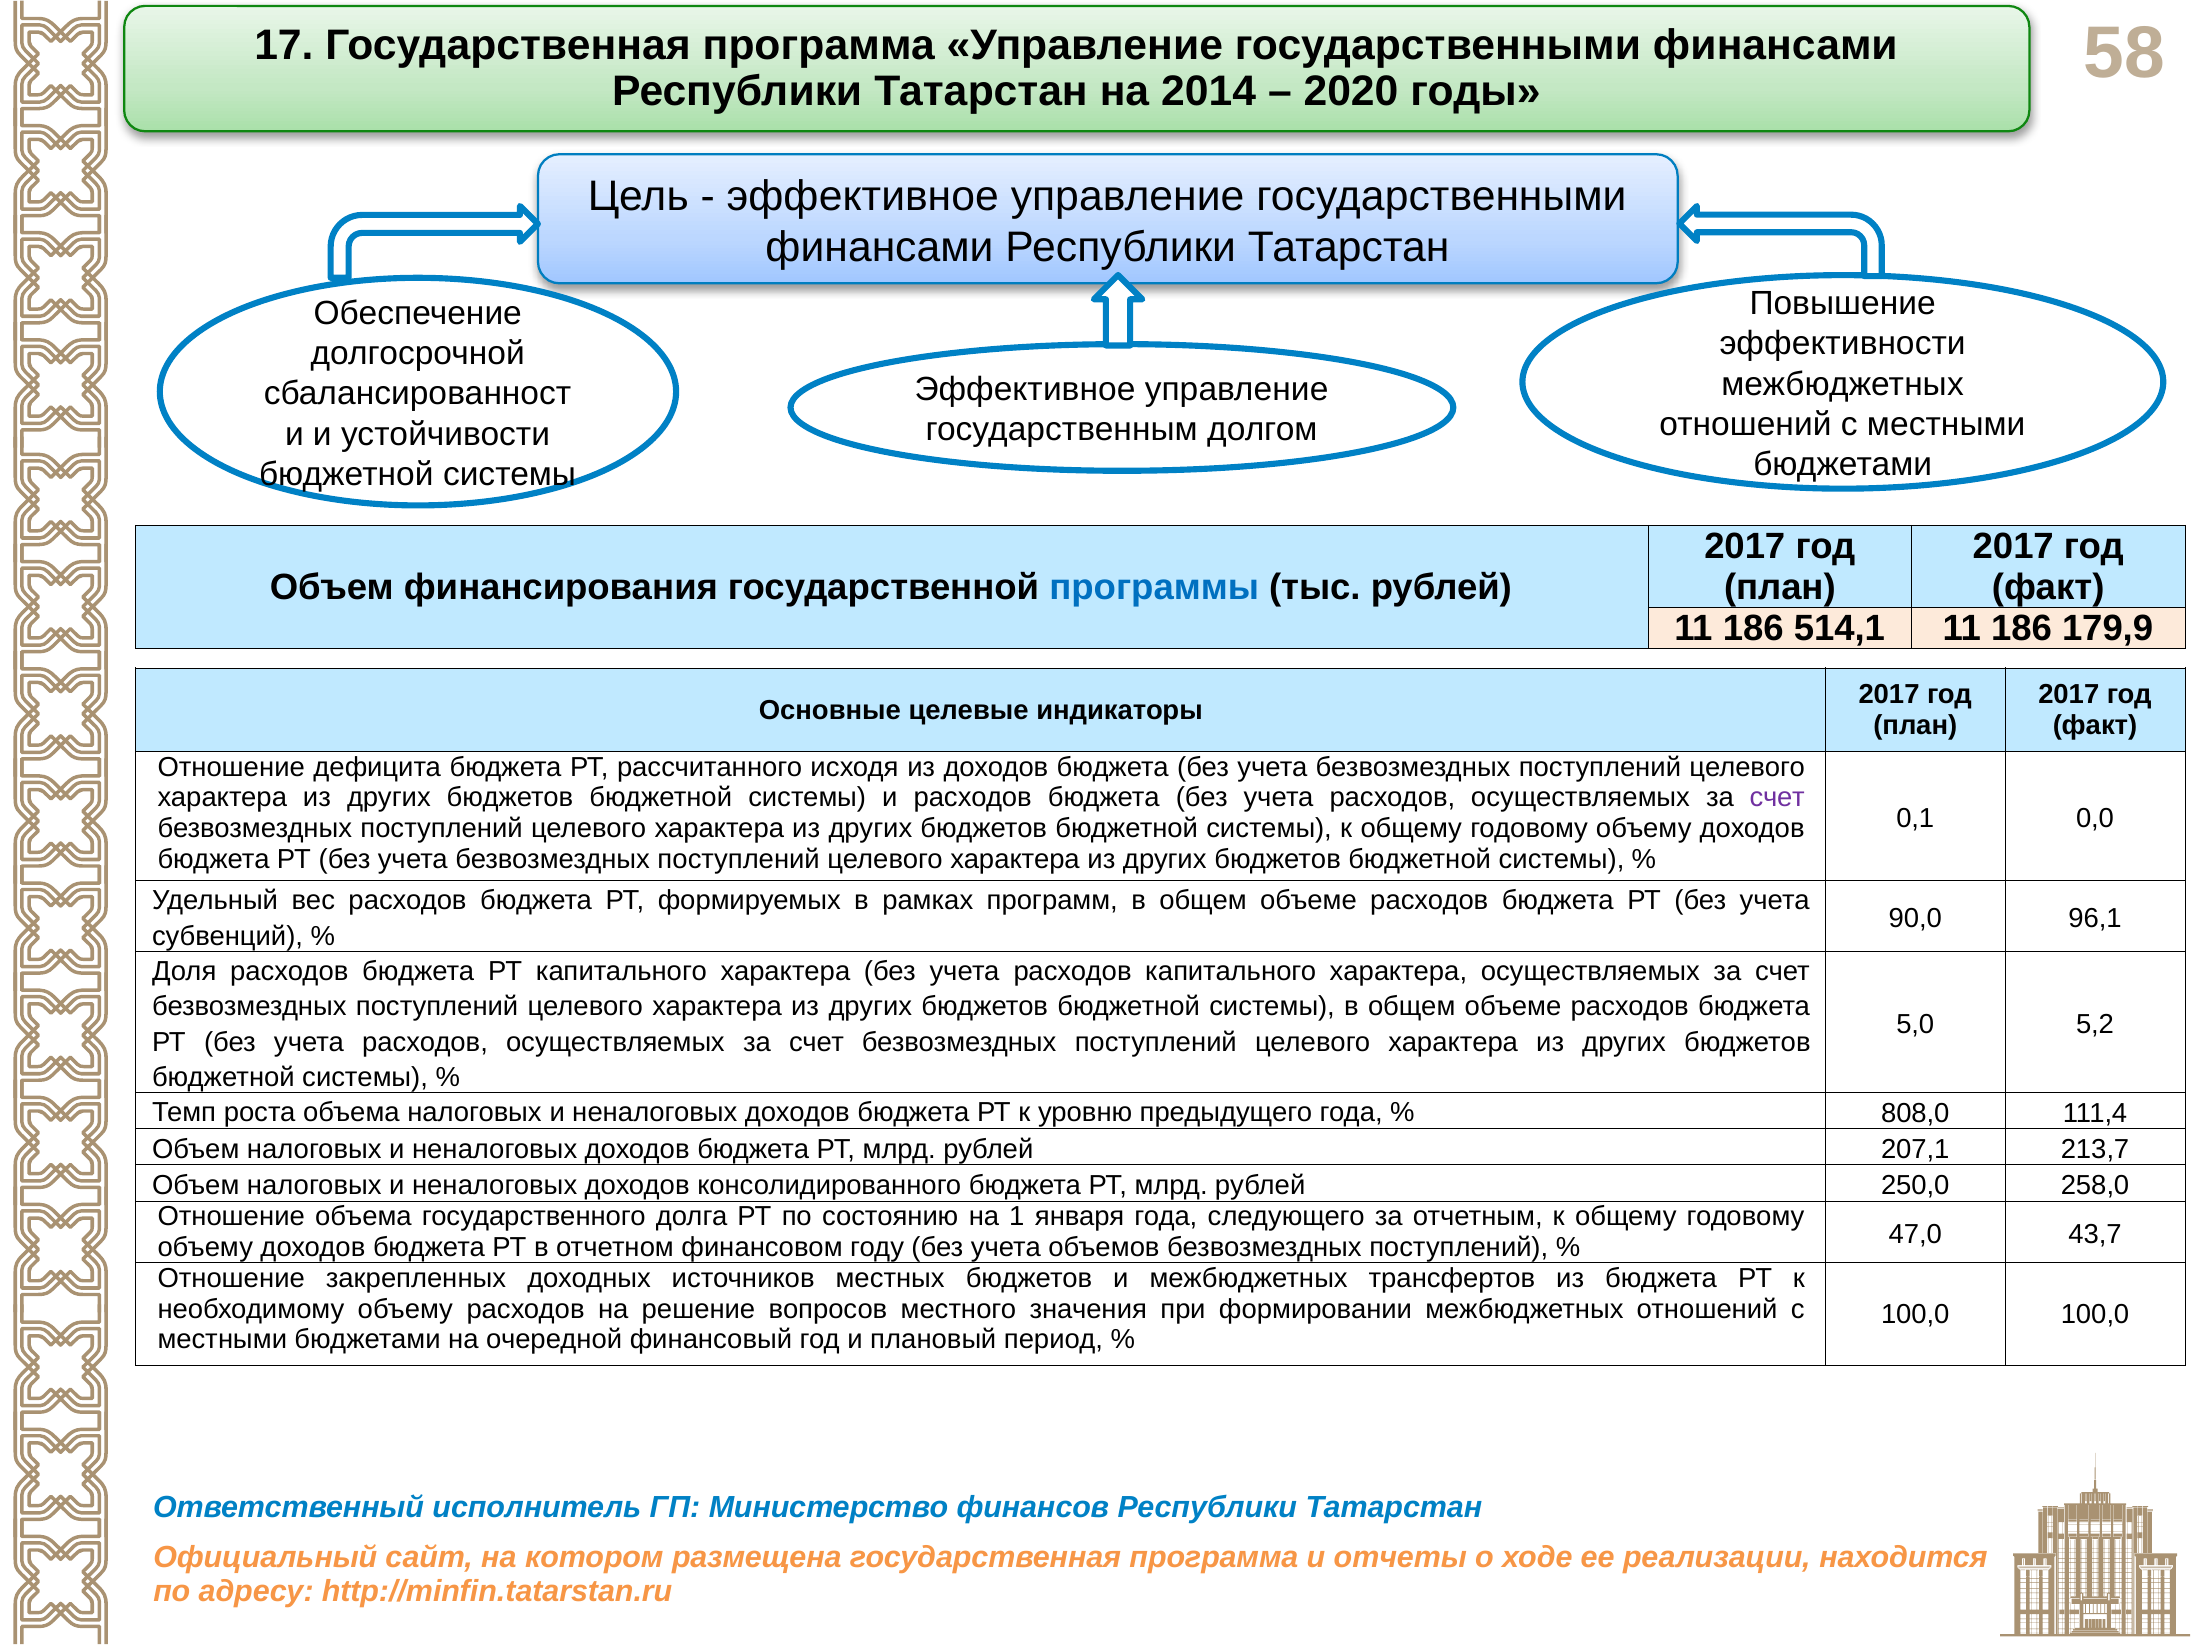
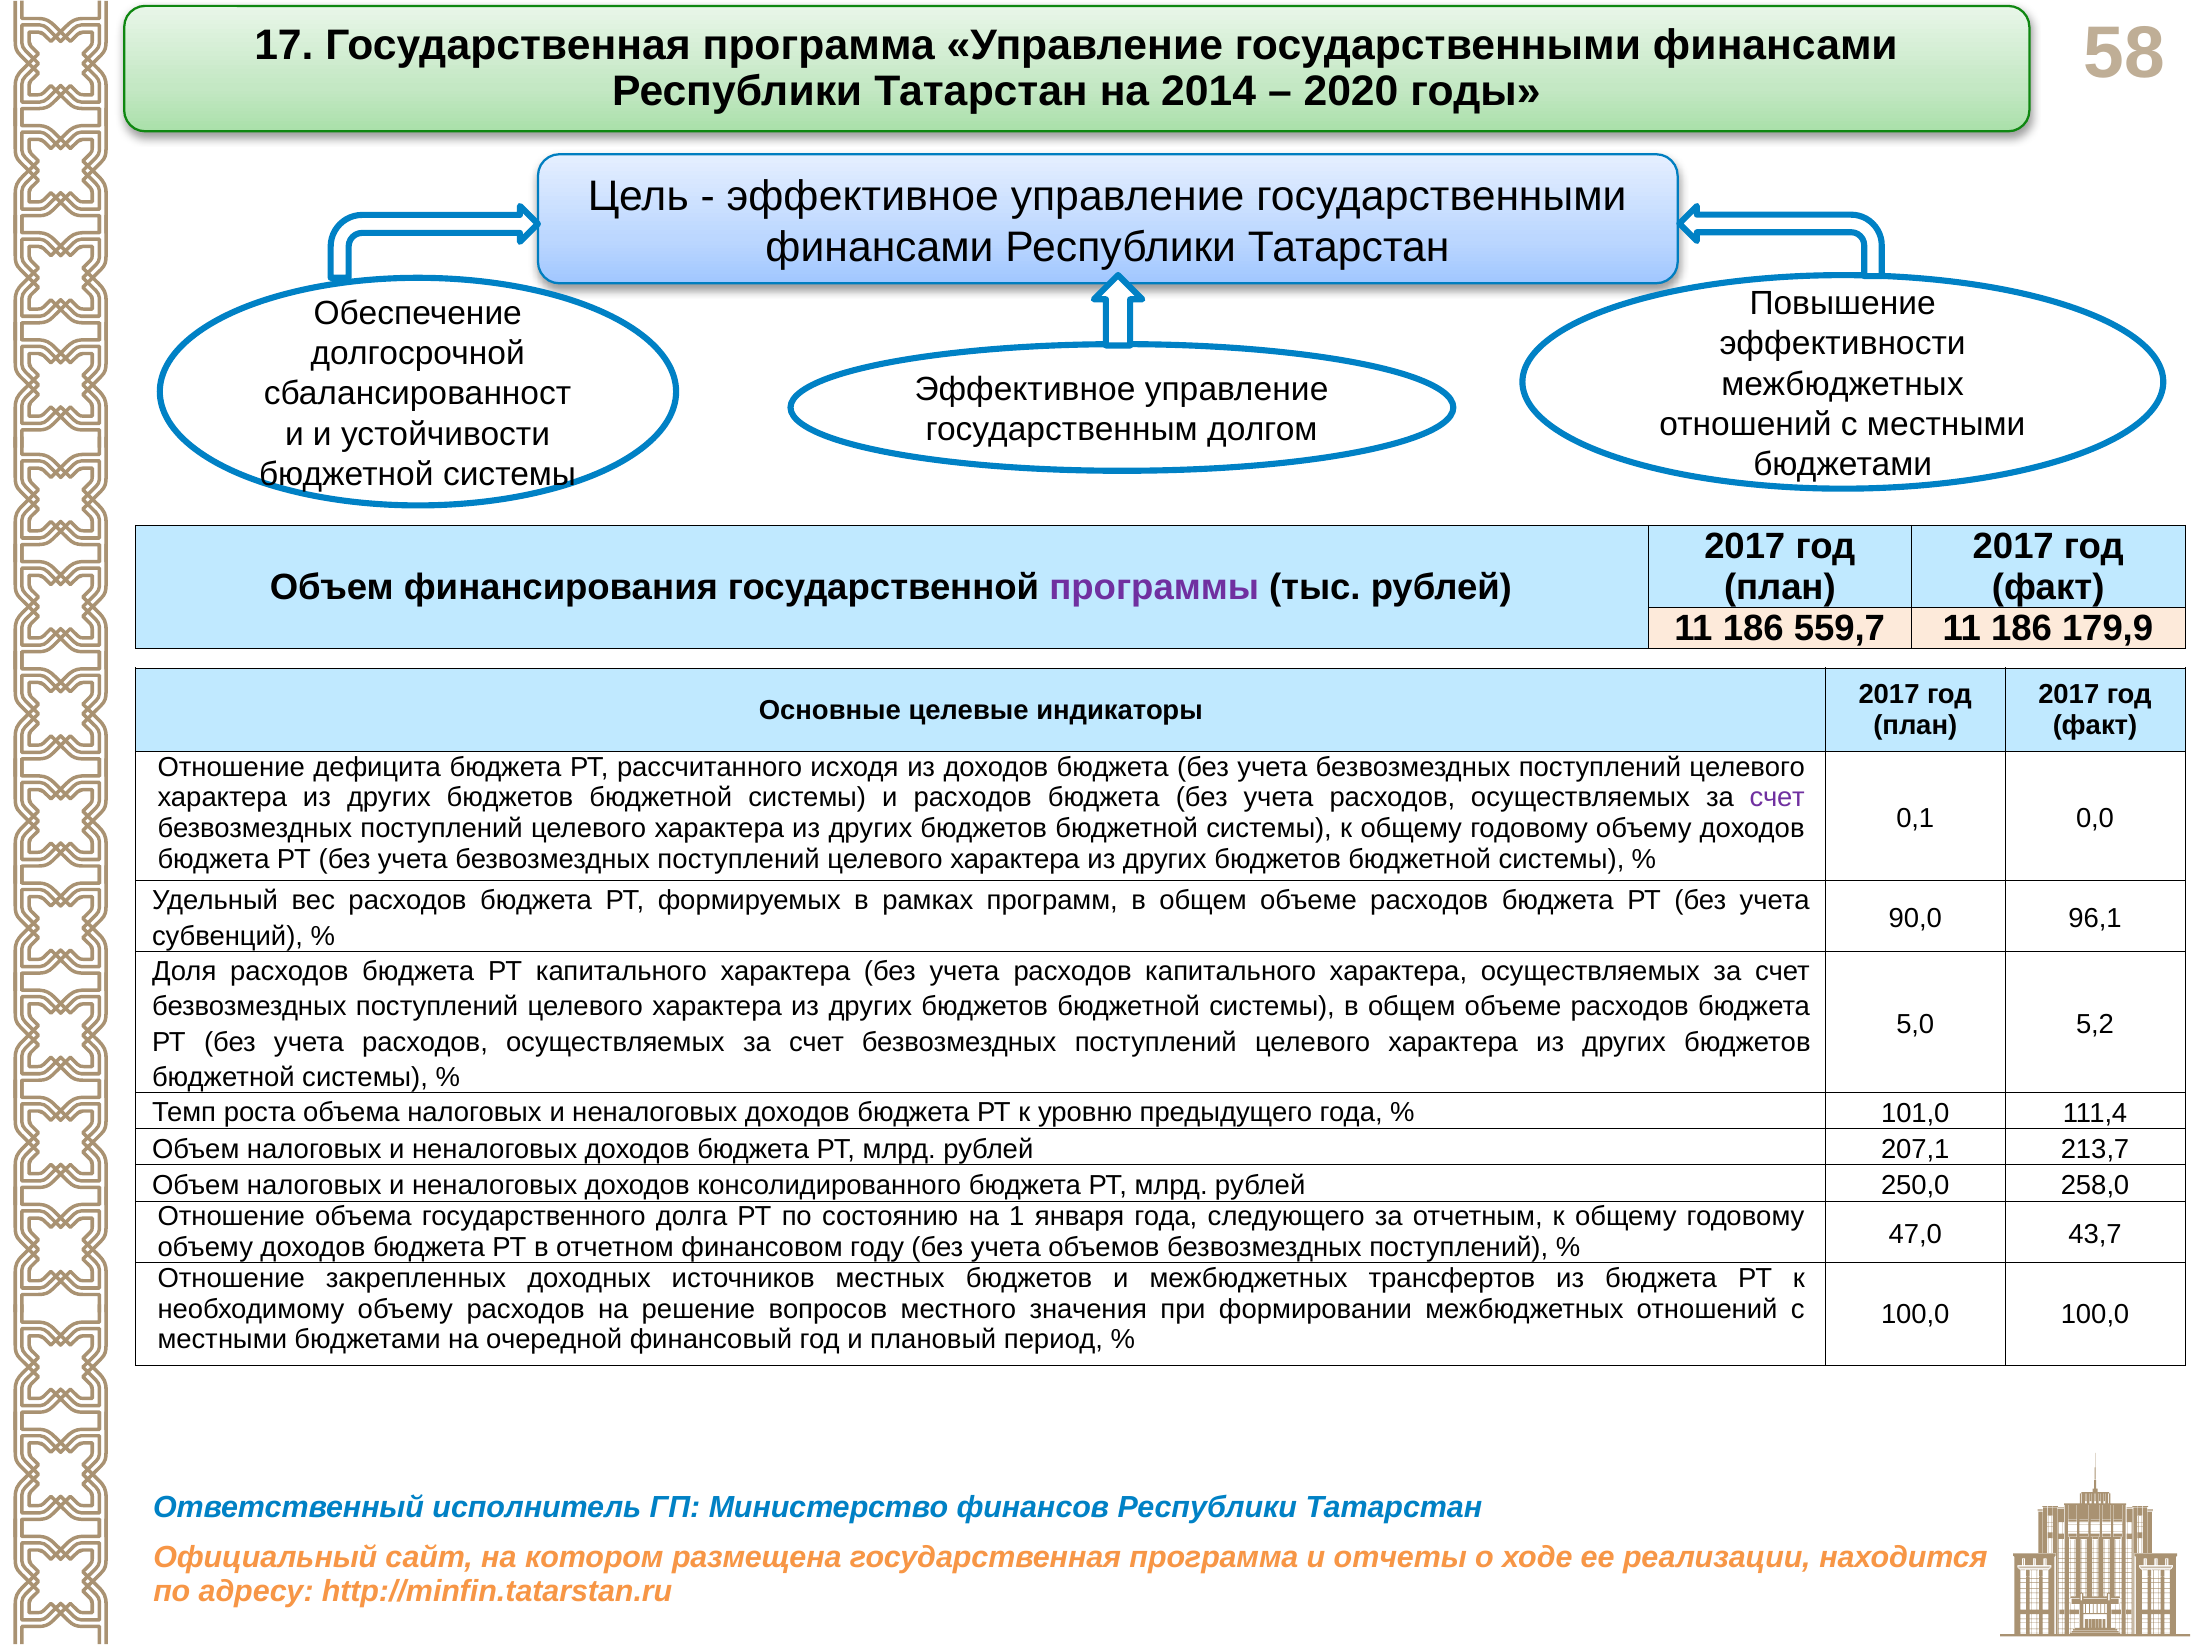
программы colour: blue -> purple
514,1: 514,1 -> 559,7
808,0: 808,0 -> 101,0
